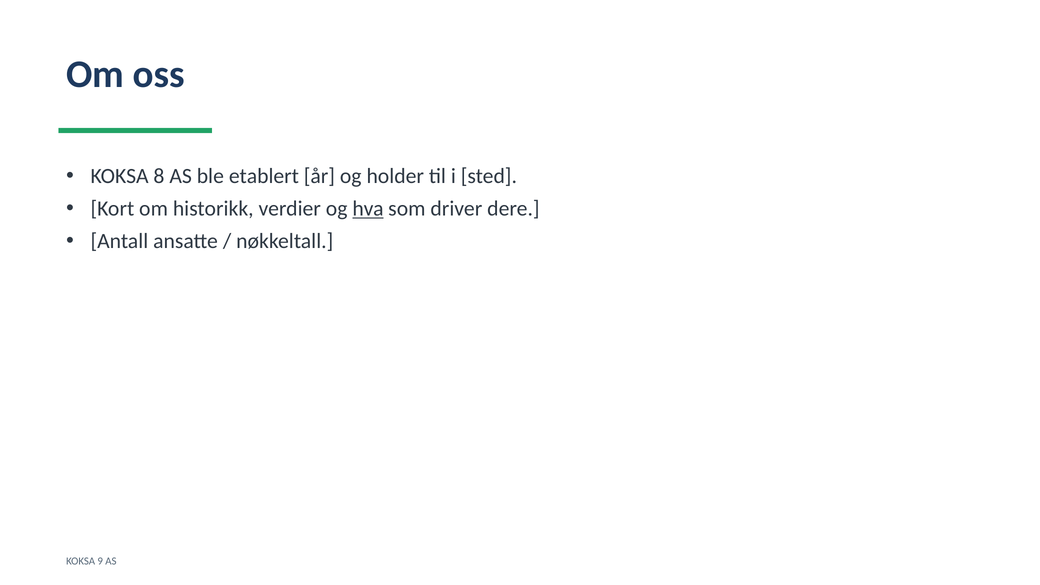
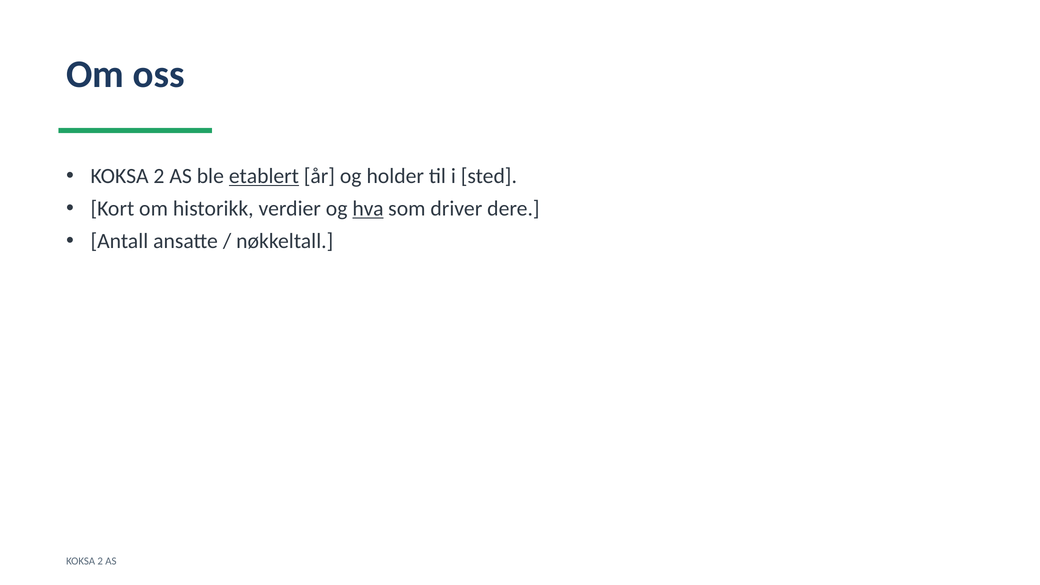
8 at (159, 176): 8 -> 2
etablert underline: none -> present
9 at (100, 561): 9 -> 2
